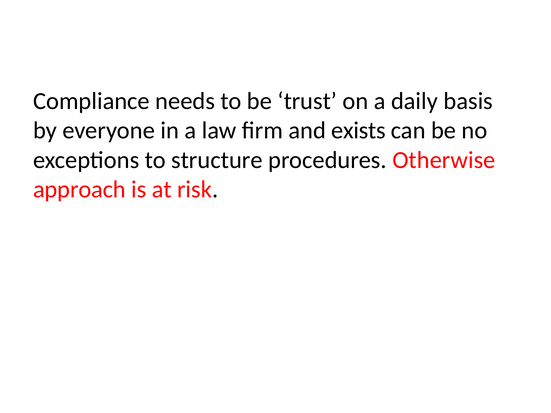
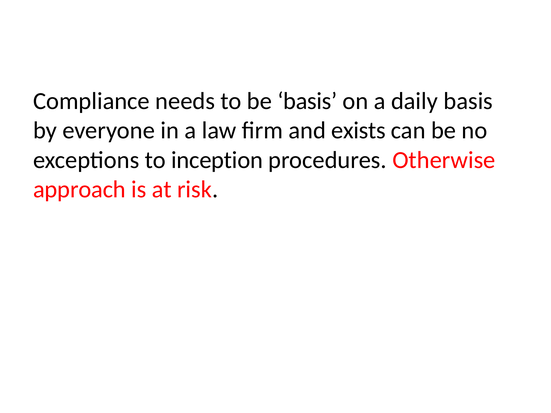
be trust: trust -> basis
structure: structure -> inception
